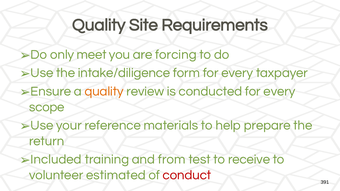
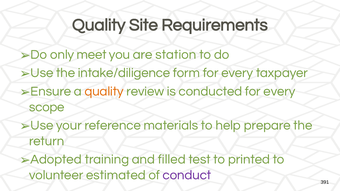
forcing: forcing -> station
Included: Included -> Adopted
from: from -> filled
receive: receive -> printed
conduct colour: red -> purple
